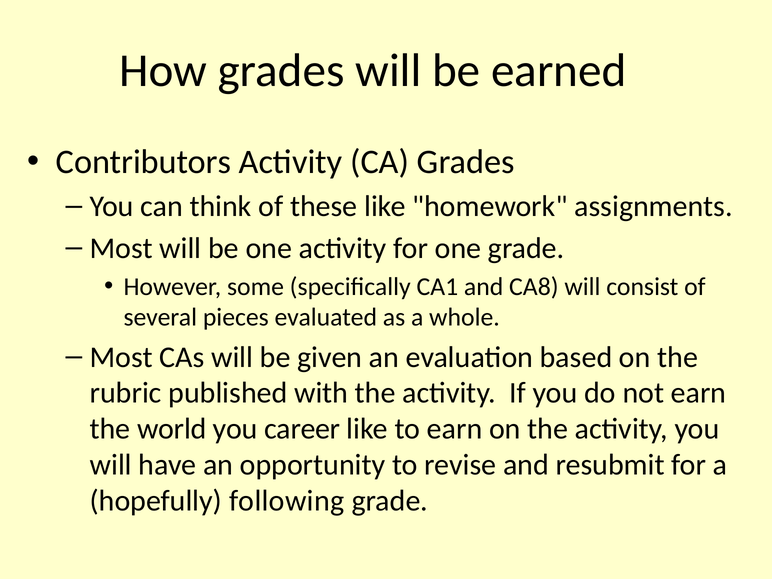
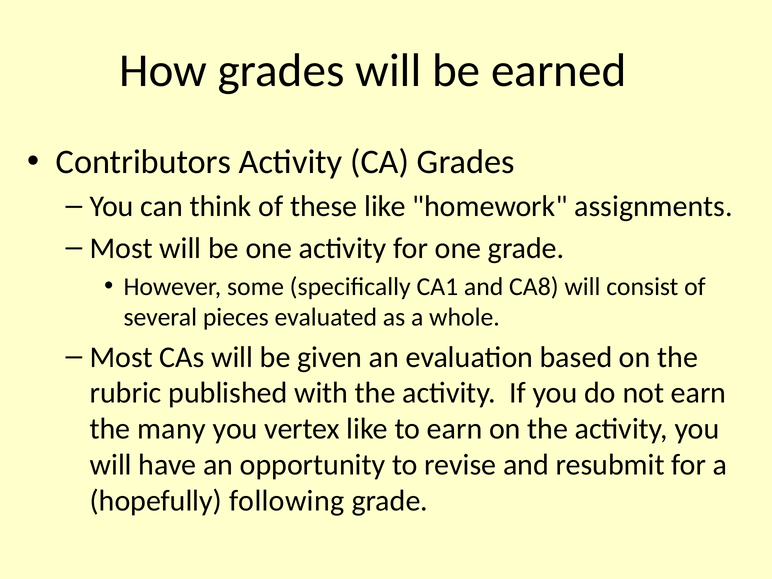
world: world -> many
career: career -> vertex
